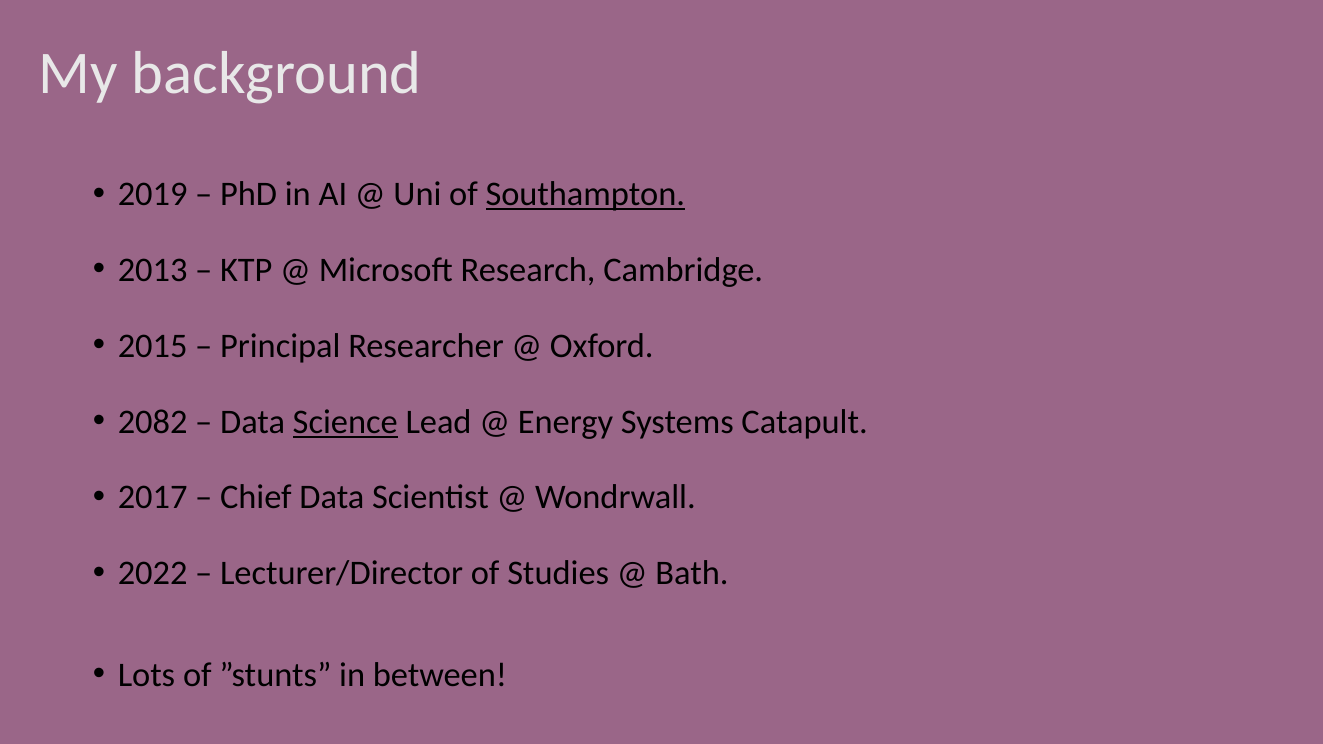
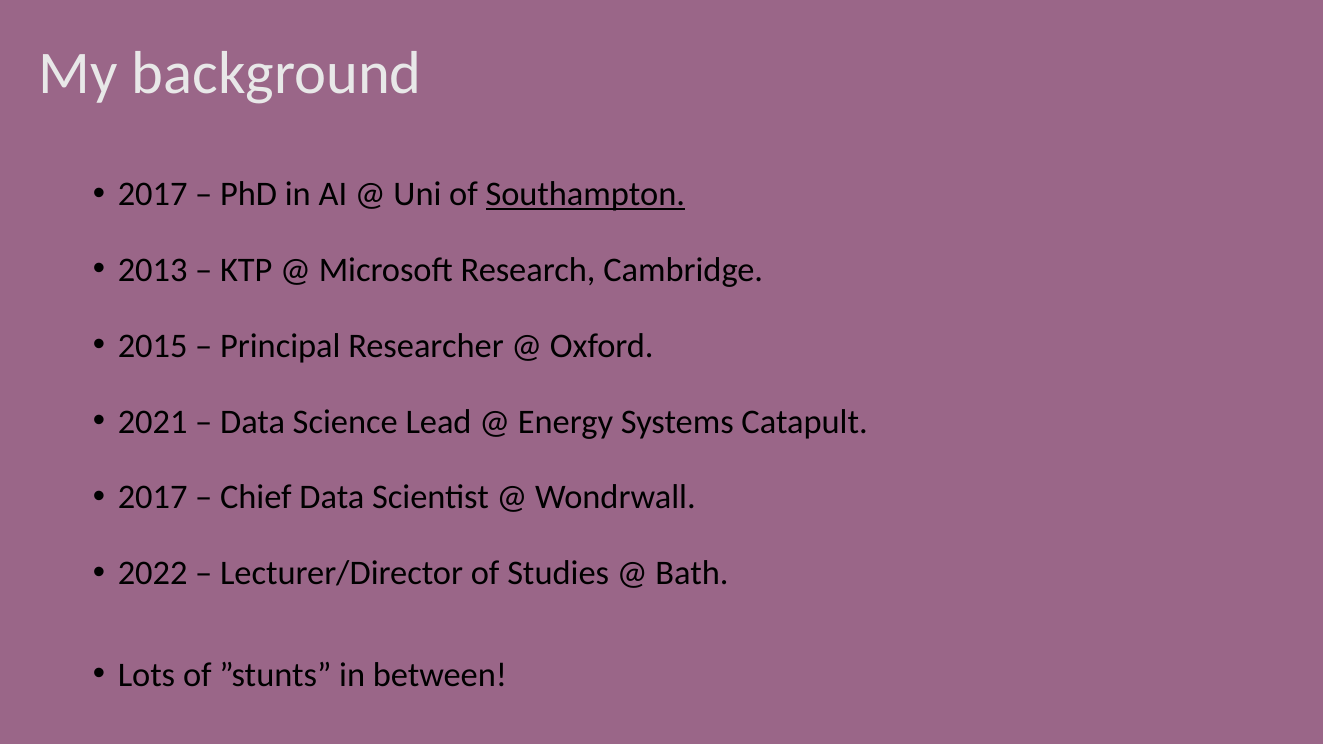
2019 at (153, 195): 2019 -> 2017
2082: 2082 -> 2021
Science underline: present -> none
